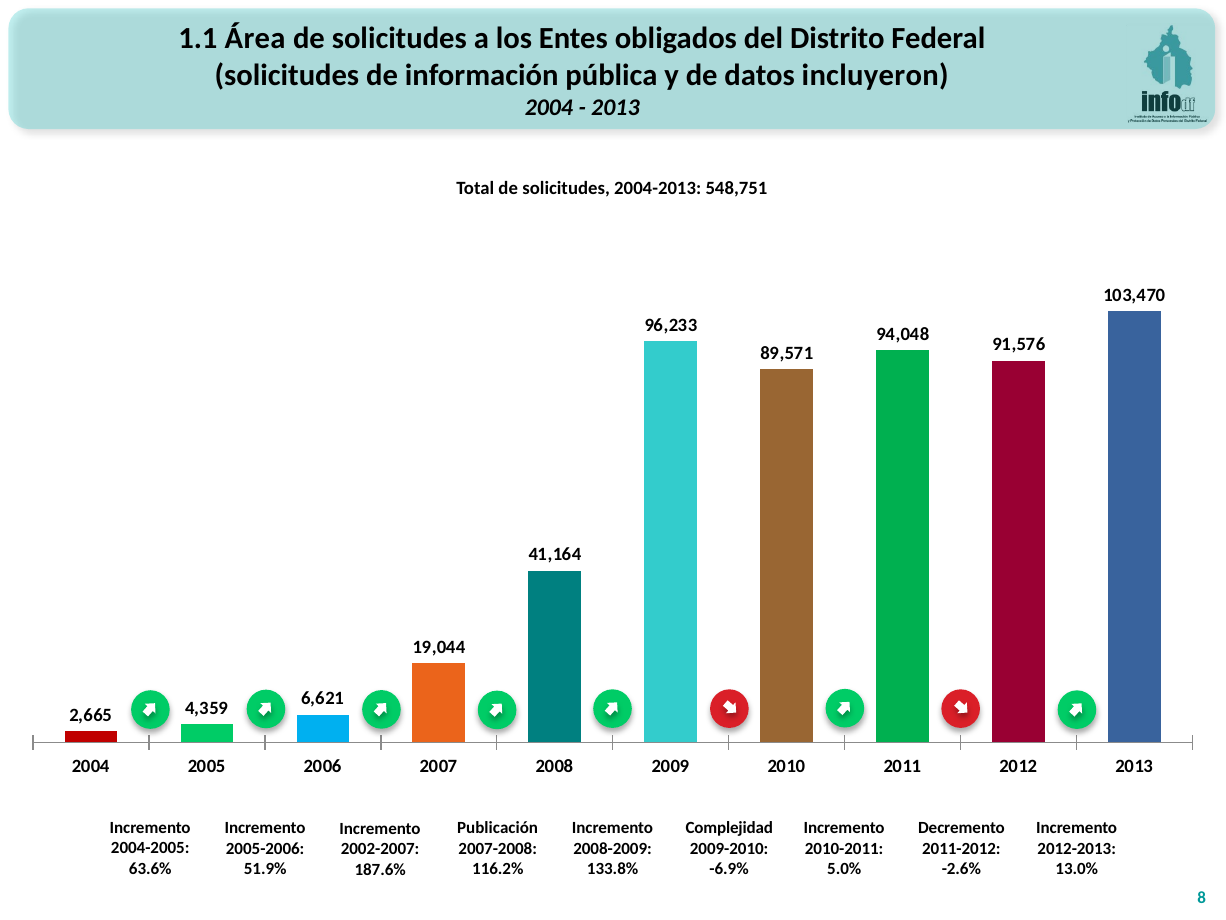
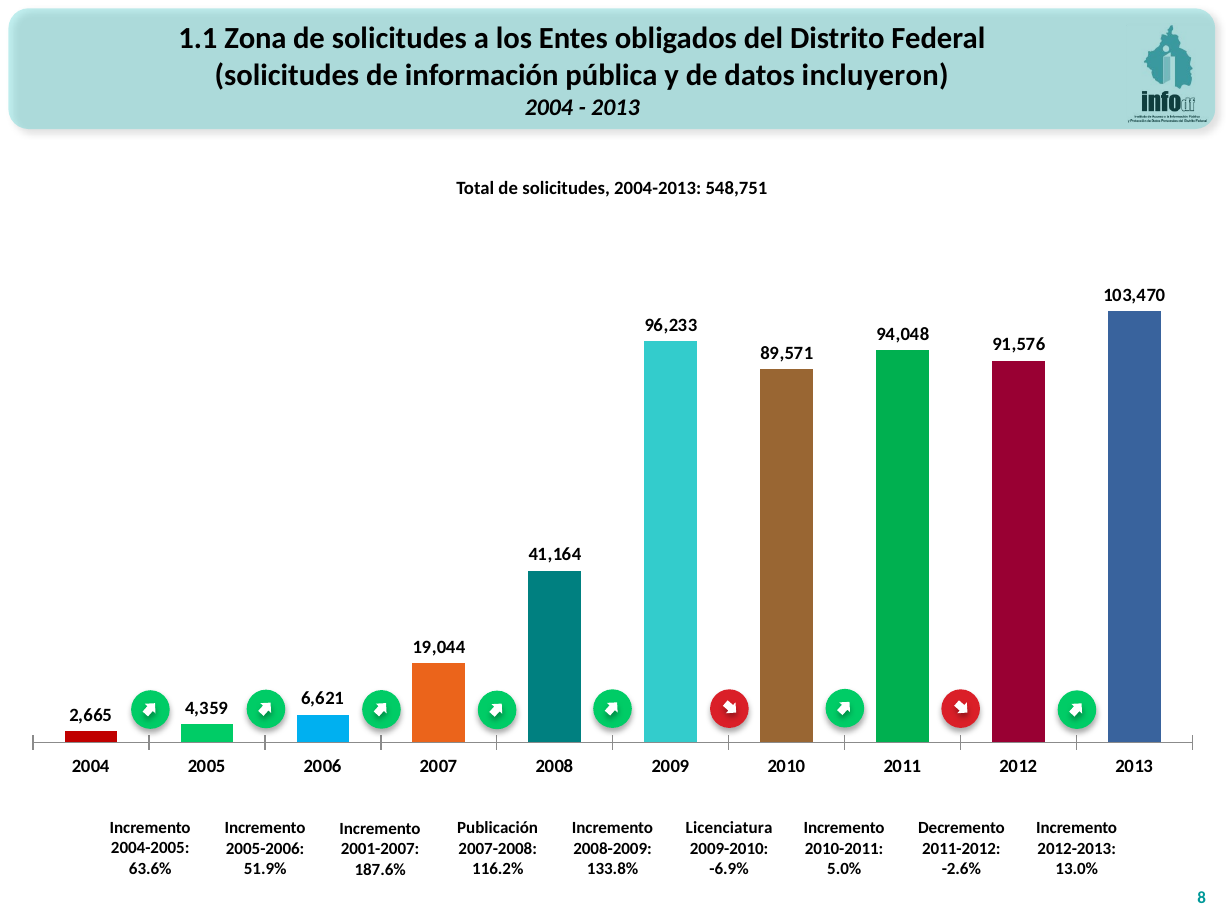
Área: Área -> Zona
Complejidad: Complejidad -> Licenciatura
2002-2007: 2002-2007 -> 2001-2007
